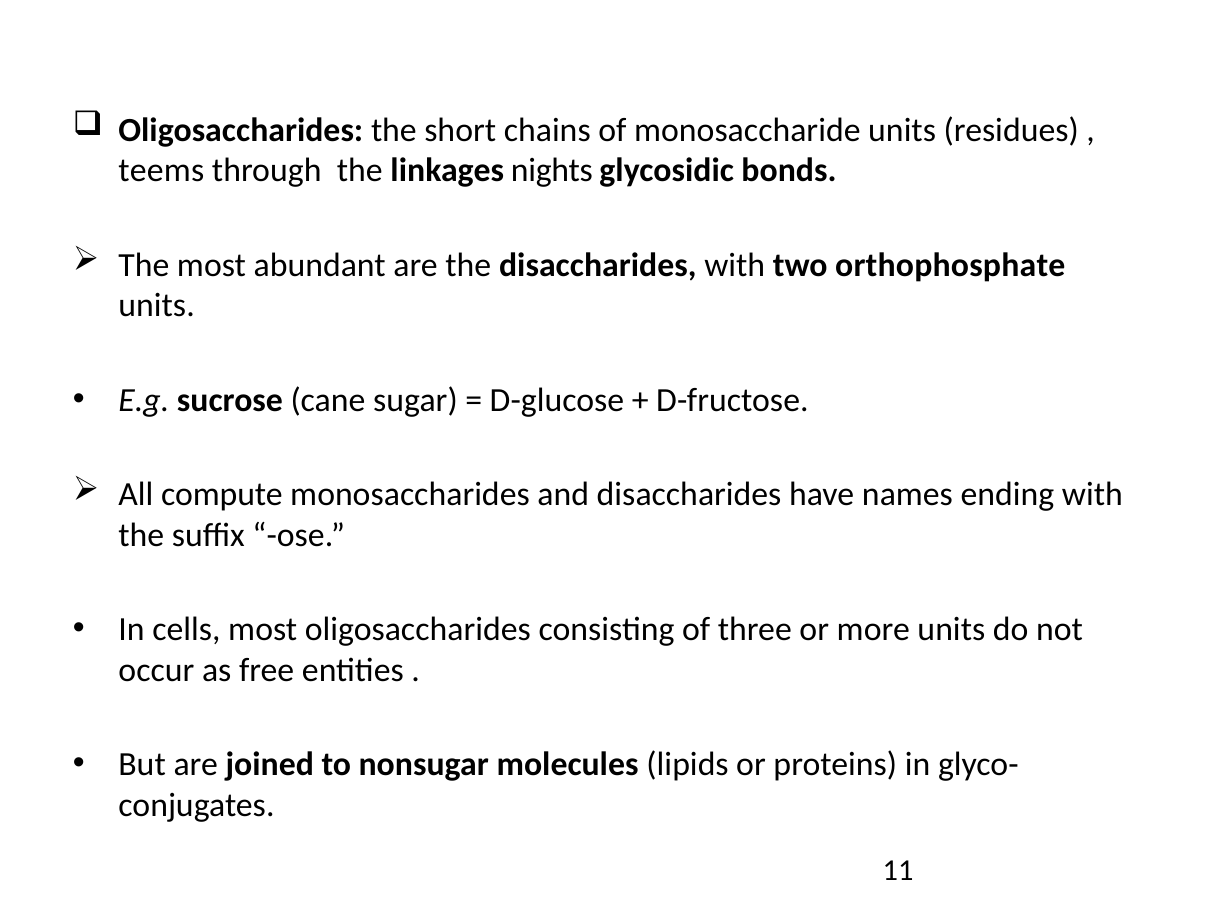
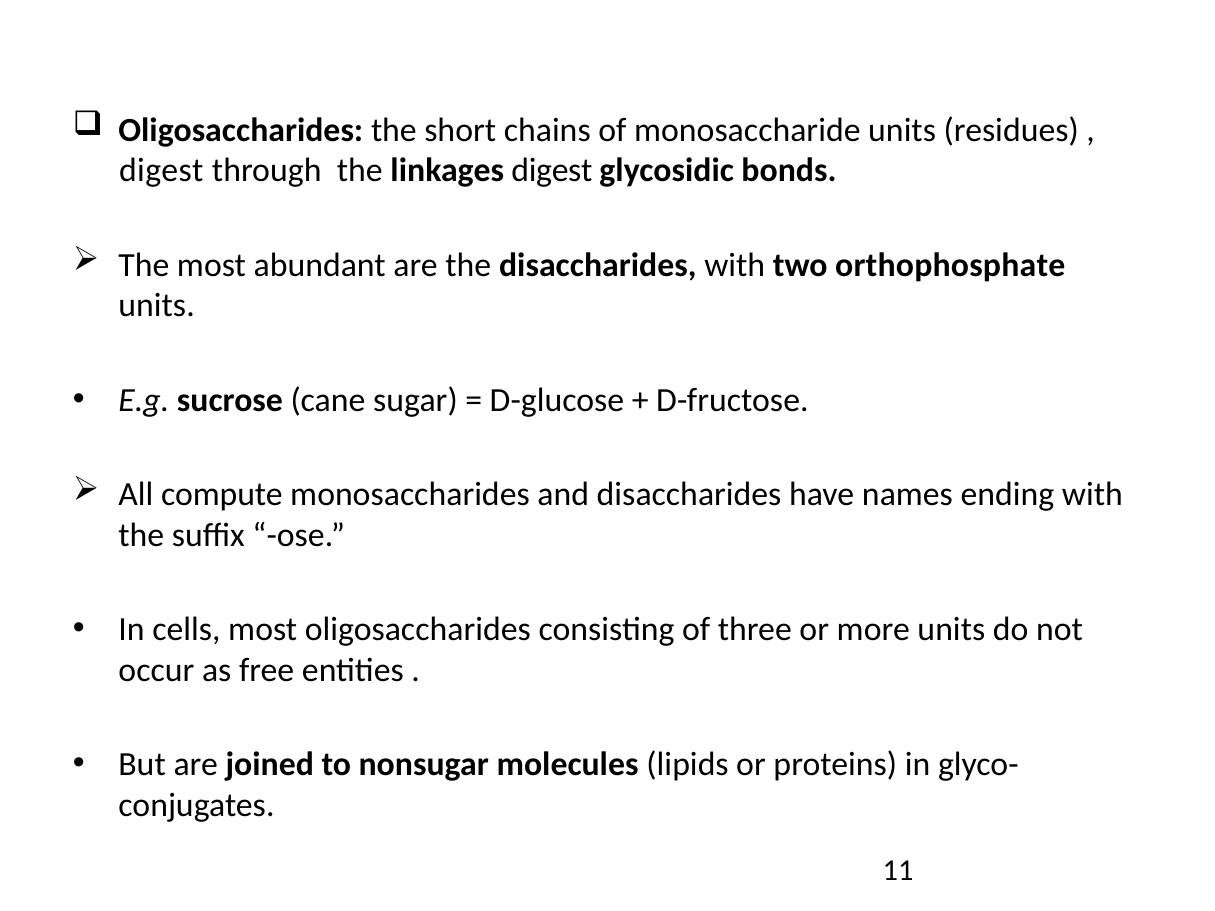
teems at (161, 170): teems -> digest
linkages nights: nights -> digest
